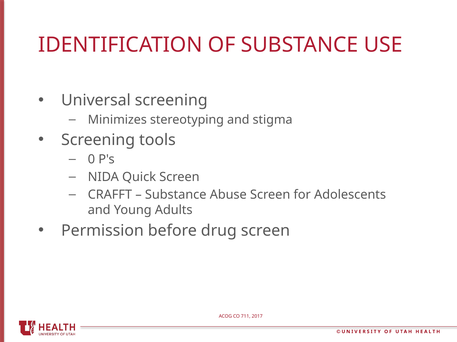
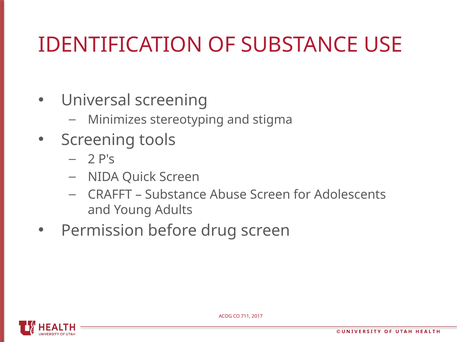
0: 0 -> 2
